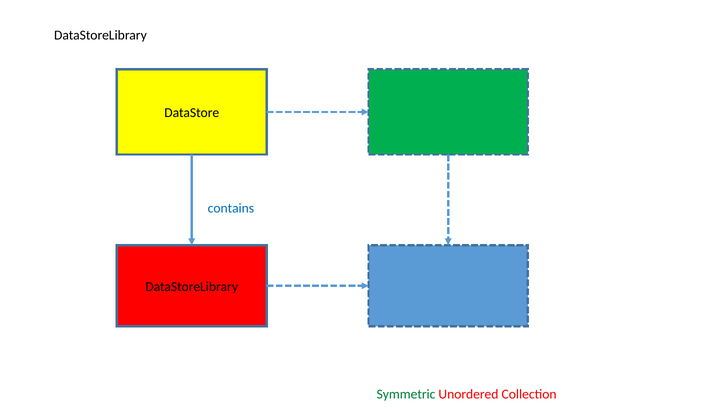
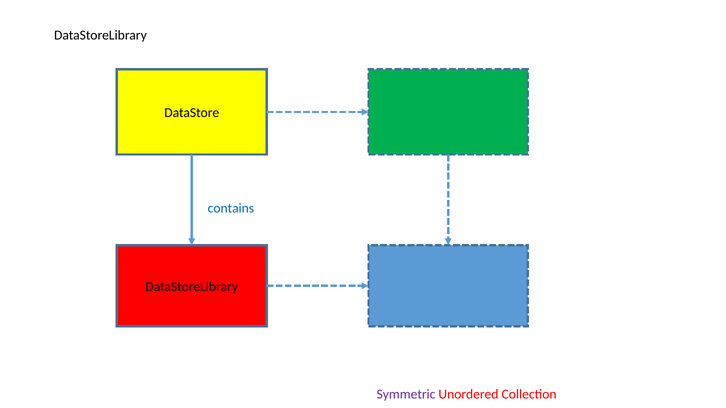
Symmetric colour: green -> purple
